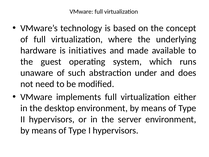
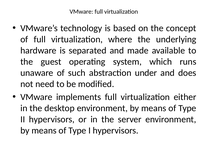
initiatives: initiatives -> separated
